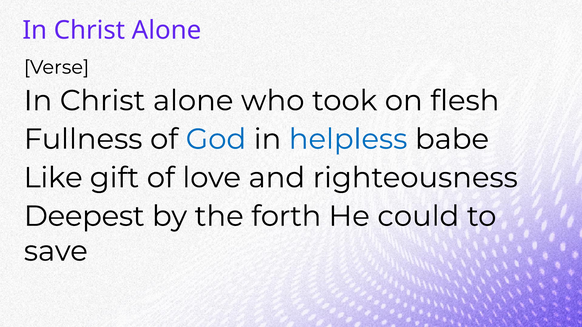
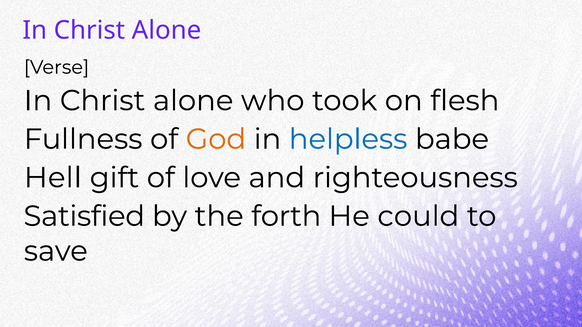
God colour: blue -> orange
Like: Like -> Hell
Deepest: Deepest -> Satisfied
